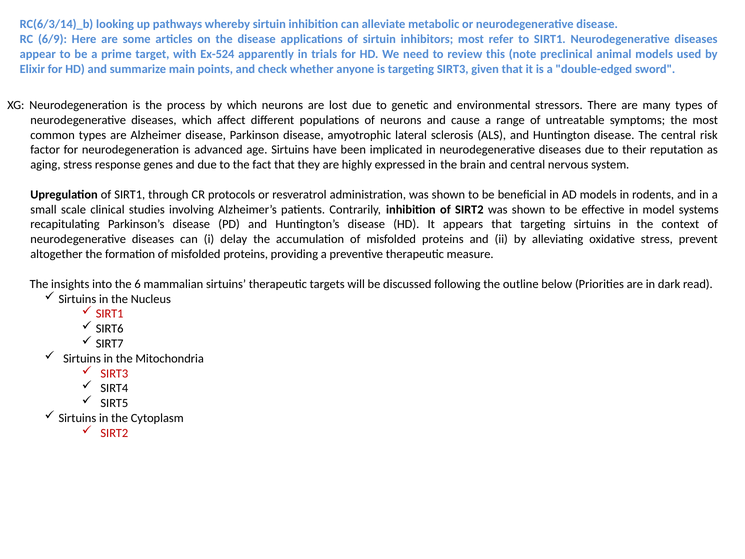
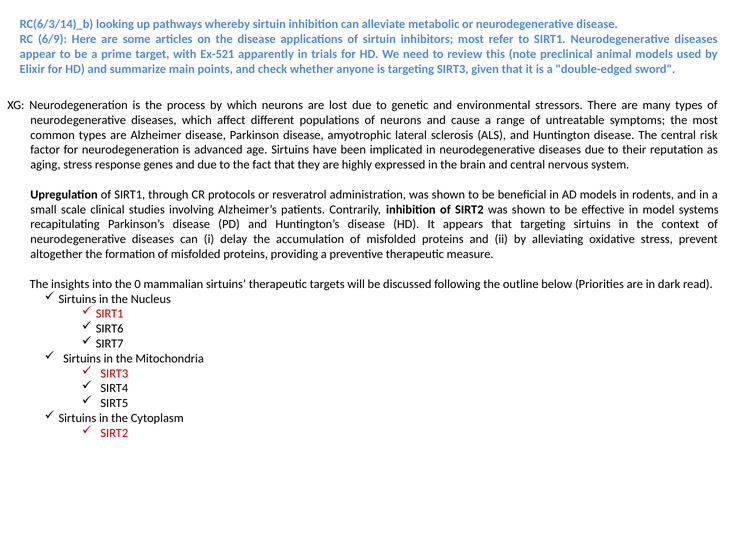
Ex-524: Ex-524 -> Ex-521
6: 6 -> 0
